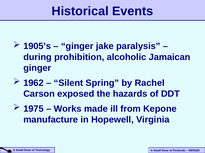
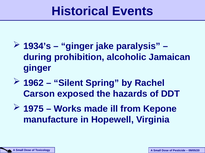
1905’s: 1905’s -> 1934’s
